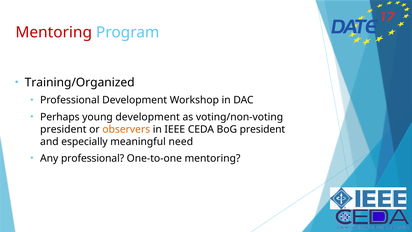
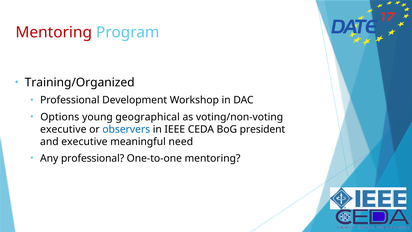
Perhaps: Perhaps -> Options
young development: development -> geographical
president at (63, 129): president -> executive
observers colour: orange -> blue
and especially: especially -> executive
